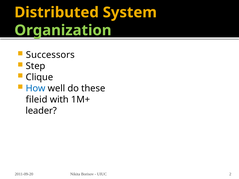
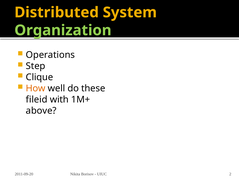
Successors: Successors -> Operations
How colour: blue -> orange
leader: leader -> above
